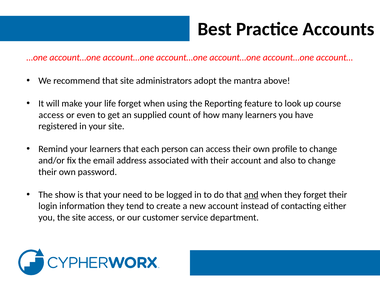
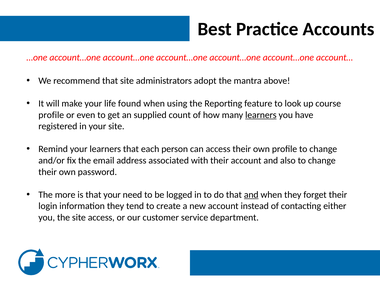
life forget: forget -> found
access at (51, 115): access -> profile
learners at (261, 115) underline: none -> present
show: show -> more
